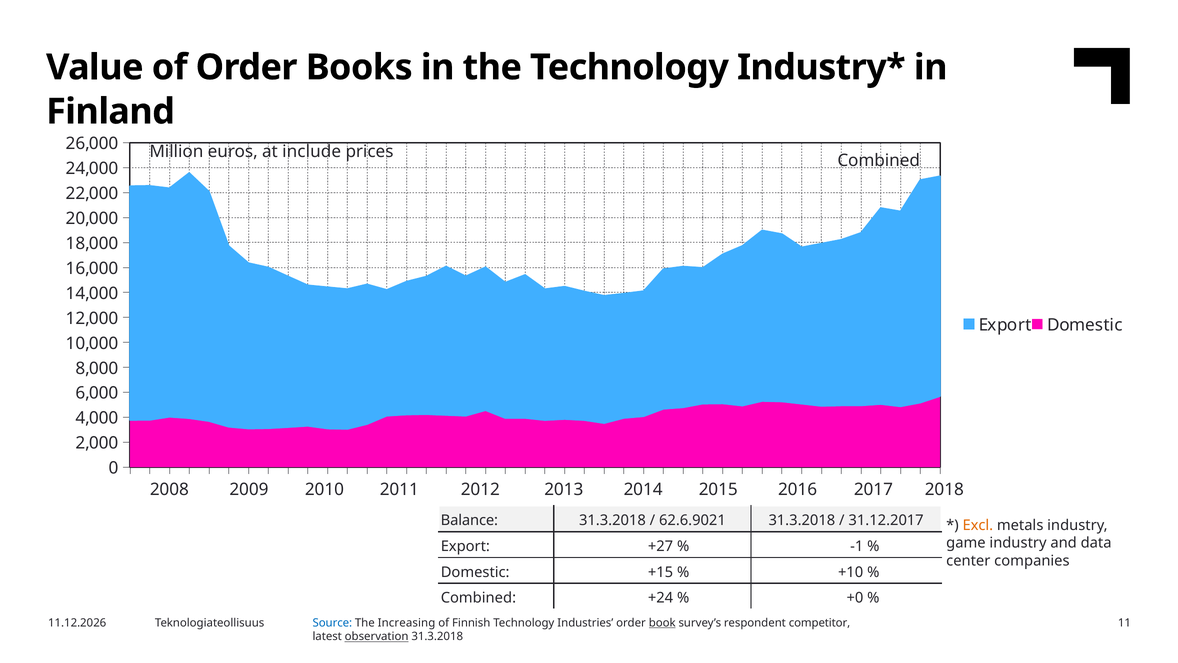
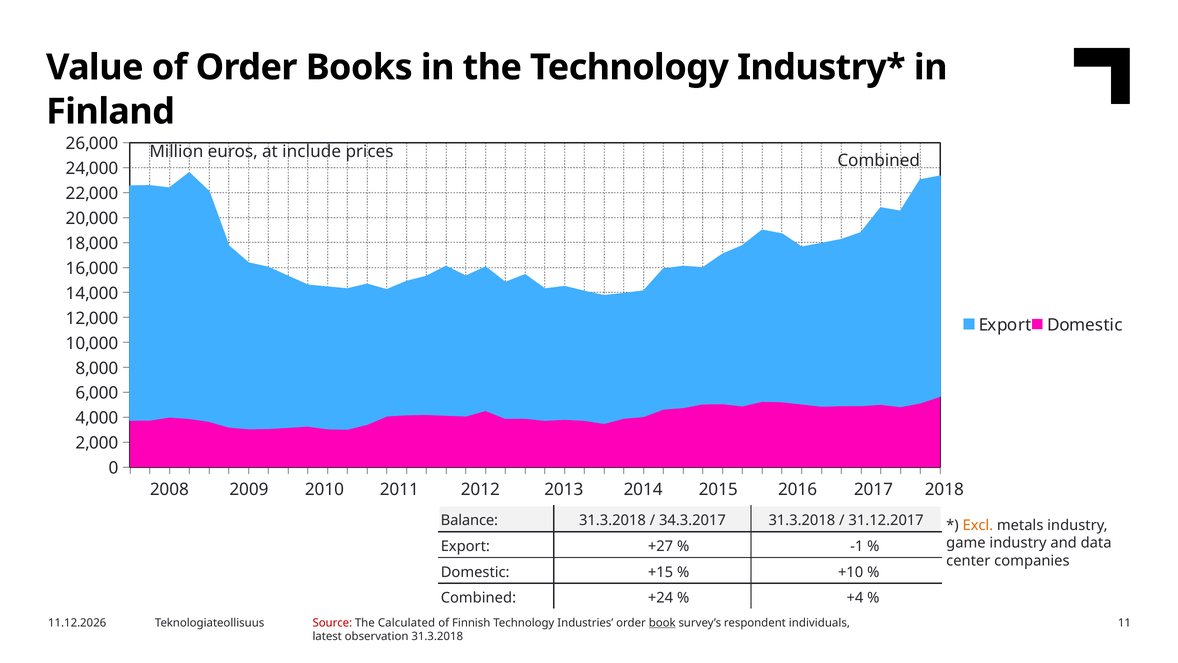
62.6.9021: 62.6.9021 -> 34.3.2017
+0: +0 -> +4
Source colour: blue -> red
Increasing: Increasing -> Calculated
competitor: competitor -> individuals
observation underline: present -> none
